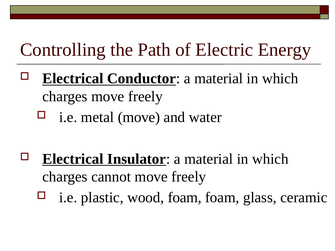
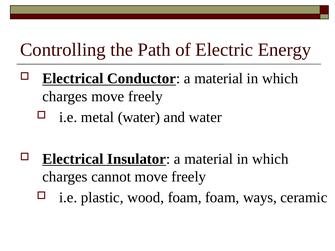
metal move: move -> water
glass: glass -> ways
